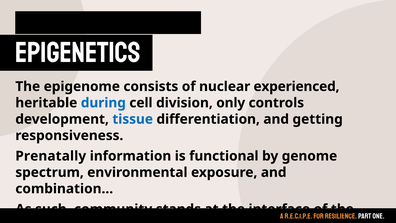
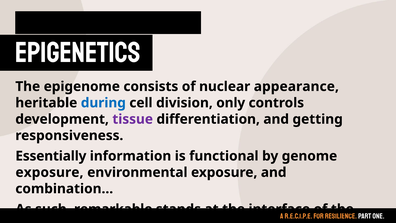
experienced: experienced -> appearance
tissue colour: blue -> purple
Prenatally: Prenatally -> Essentially
spectrum at (50, 172): spectrum -> exposure
community: community -> remarkable
